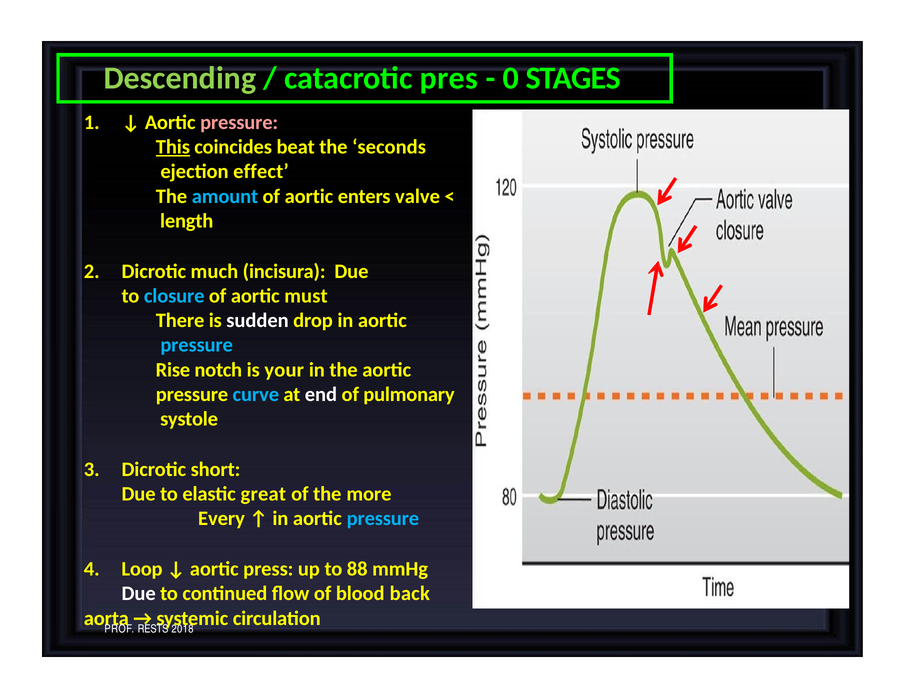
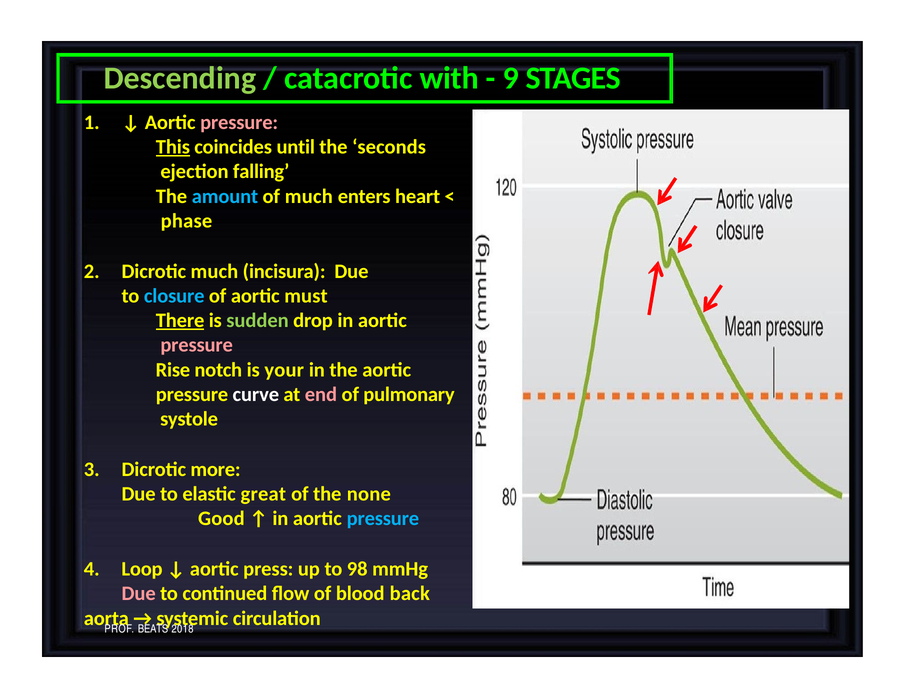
pres: pres -> with
0: 0 -> 9
beat: beat -> until
effect: effect -> falling
aortic at (309, 196): aortic -> much
valve: valve -> heart
length: length -> phase
There underline: none -> present
sudden colour: white -> light green
pressure at (197, 345) colour: light blue -> pink
curve colour: light blue -> white
end colour: white -> pink
short: short -> more
more: more -> none
Every: Every -> Good
88: 88 -> 98
Due at (139, 594) colour: white -> pink
RESTS: RESTS -> BEATS
